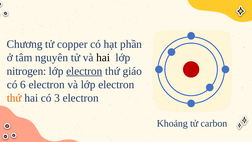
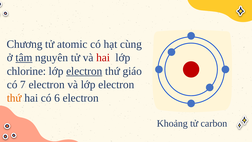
copper: copper -> atomic
phần: phần -> cùng
tâm underline: none -> present
hai at (103, 58) colour: black -> red
nitrogen: nitrogen -> chlorine
6: 6 -> 7
3: 3 -> 6
